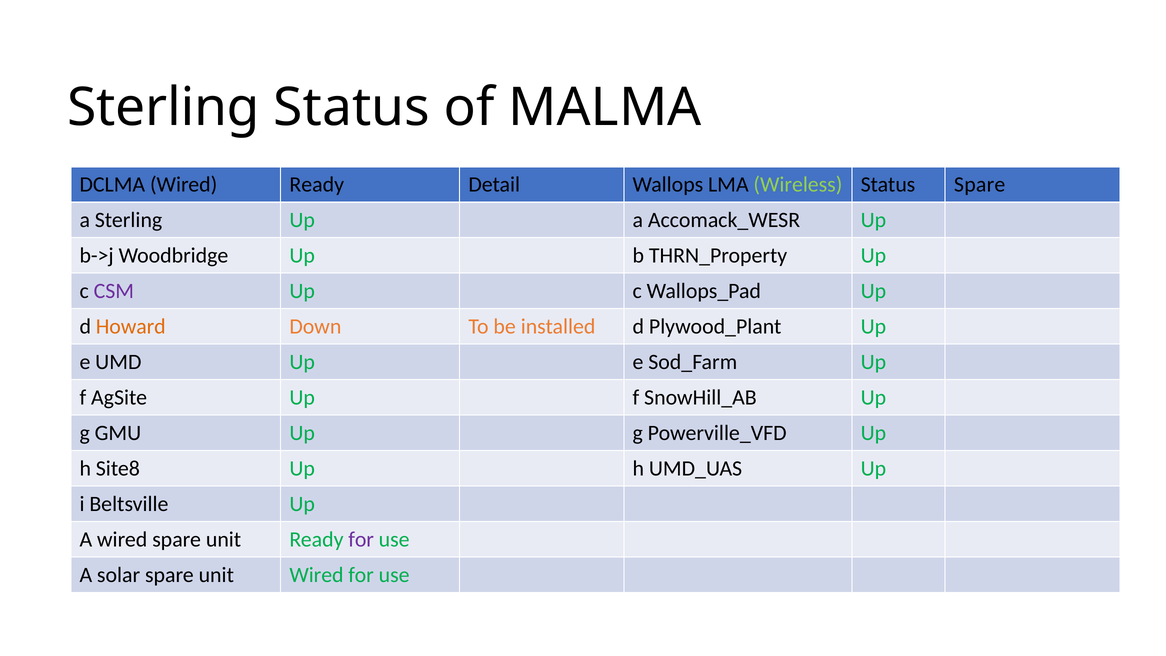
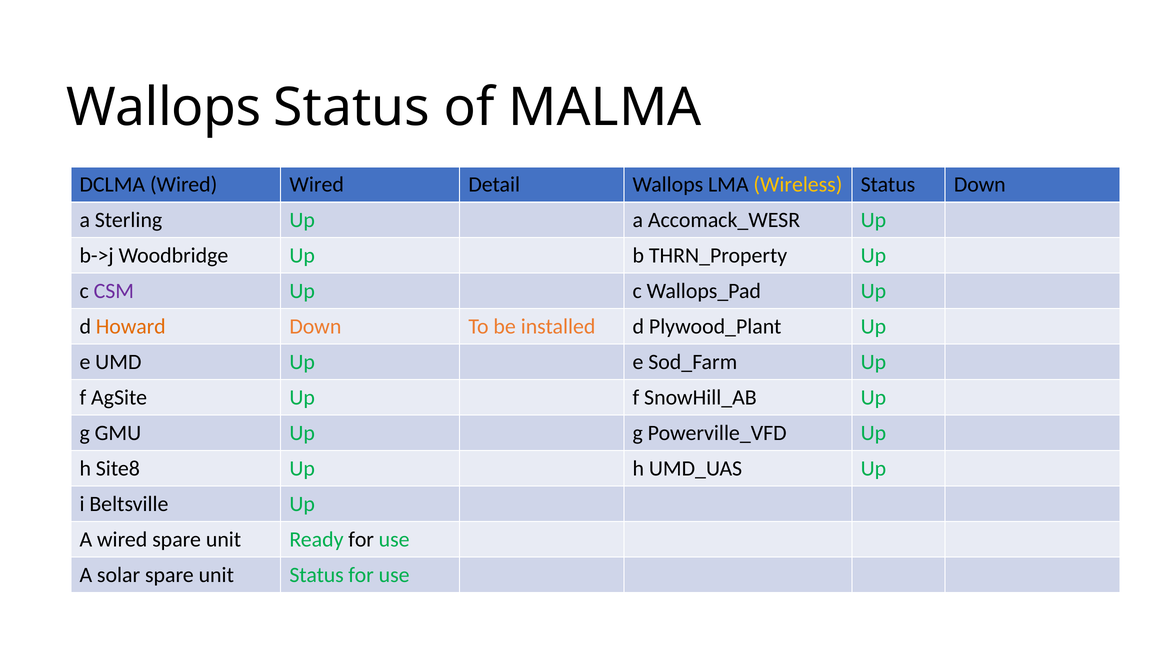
Sterling at (164, 107): Sterling -> Wallops
Wired Ready: Ready -> Wired
Wireless colour: light green -> yellow
Status Spare: Spare -> Down
for at (361, 539) colour: purple -> black
unit Wired: Wired -> Status
